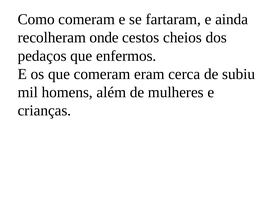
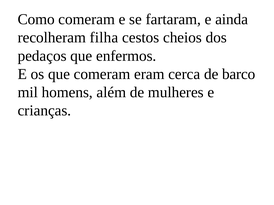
onde: onde -> filha
subiu: subiu -> barco
